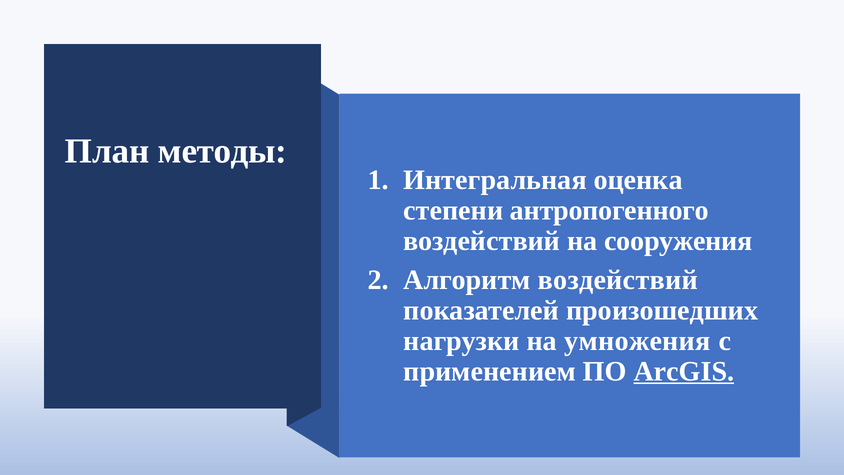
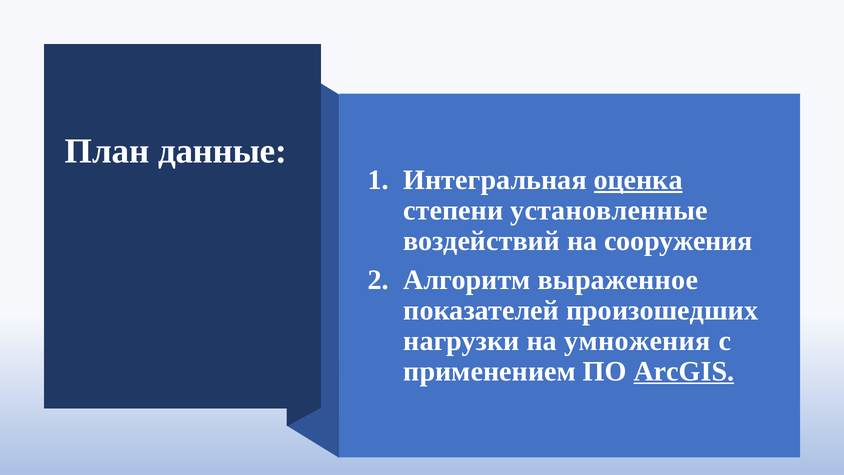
методы: методы -> данные
оценка underline: none -> present
антропогенного: антропогенного -> установленные
Алгоритм воздействий: воздействий -> выраженное
